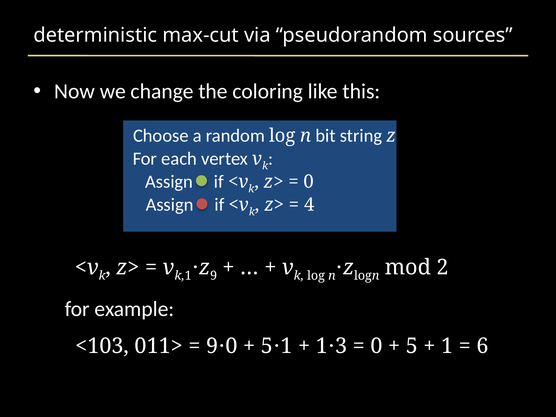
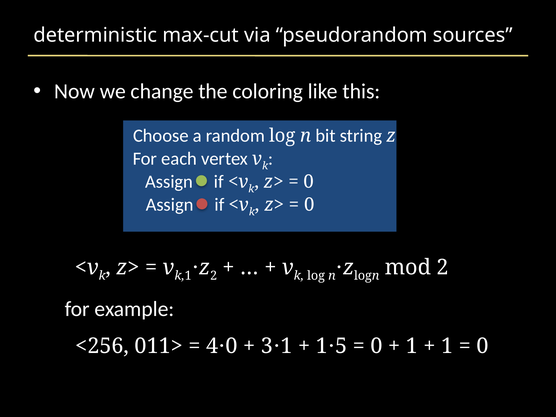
4 at (309, 205): 4 -> 0
z 9: 9 -> 2
<103: <103 -> <256
9 at (212, 346): 9 -> 4
5 at (267, 346): 5 -> 3
3: 3 -> 5
5 at (412, 346): 5 -> 1
6 at (483, 346): 6 -> 0
